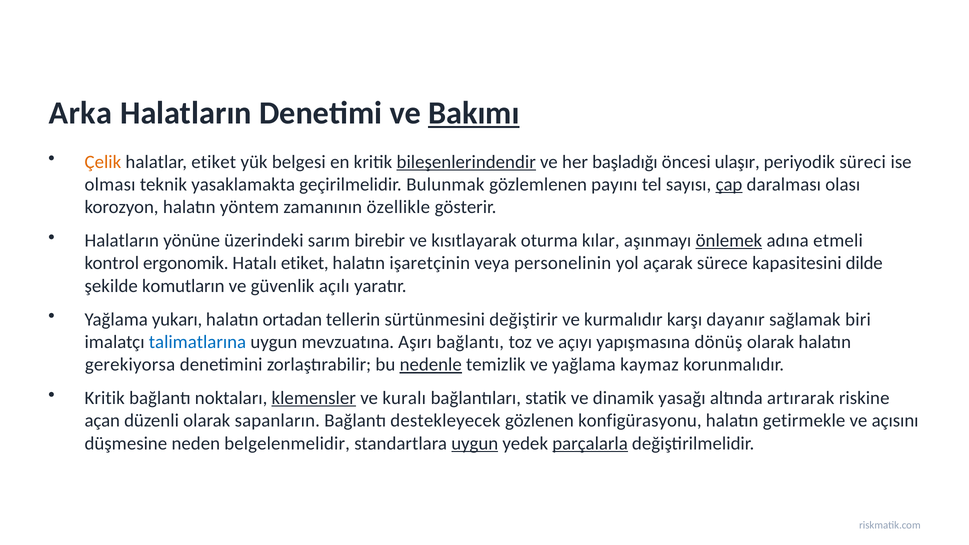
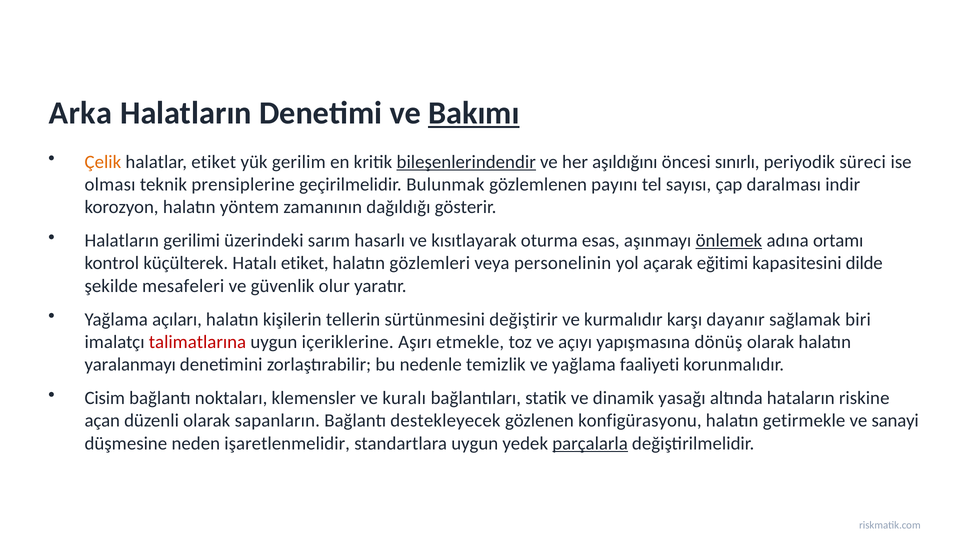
belgesi: belgesi -> gerilim
başladığı: başladığı -> aşıldığını
ulaşır: ulaşır -> sınırlı
yasaklamakta: yasaklamakta -> prensiplerine
çap underline: present -> none
olası: olası -> indir
özellikle: özellikle -> dağıldığı
yönüne: yönüne -> gerilimi
birebir: birebir -> hasarlı
kılar: kılar -> esas
etmeli: etmeli -> ortamı
ergonomik: ergonomik -> küçülterek
işaretçinin: işaretçinin -> gözlemleri
sürece: sürece -> eğitimi
komutların: komutların -> mesafeleri
açılı: açılı -> olur
yukarı: yukarı -> açıları
ortadan: ortadan -> kişilerin
talimatlarına colour: blue -> red
mevzuatına: mevzuatına -> içeriklerine
Aşırı bağlantı: bağlantı -> etmekle
gerekiyorsa: gerekiyorsa -> yaralanmayı
nedenle underline: present -> none
kaymaz: kaymaz -> faaliyeti
Kritik at (105, 398): Kritik -> Cisim
klemensler underline: present -> none
artırarak: artırarak -> hataların
açısını: açısını -> sanayi
belgelenmelidir: belgelenmelidir -> işaretlenmelidir
uygun at (475, 443) underline: present -> none
